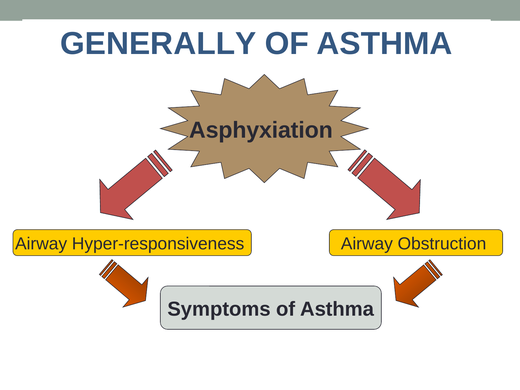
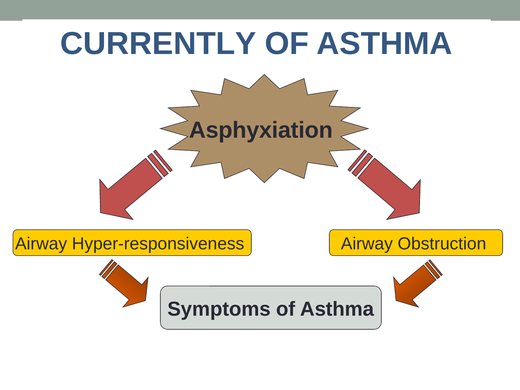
GENERALLY: GENERALLY -> CURRENTLY
